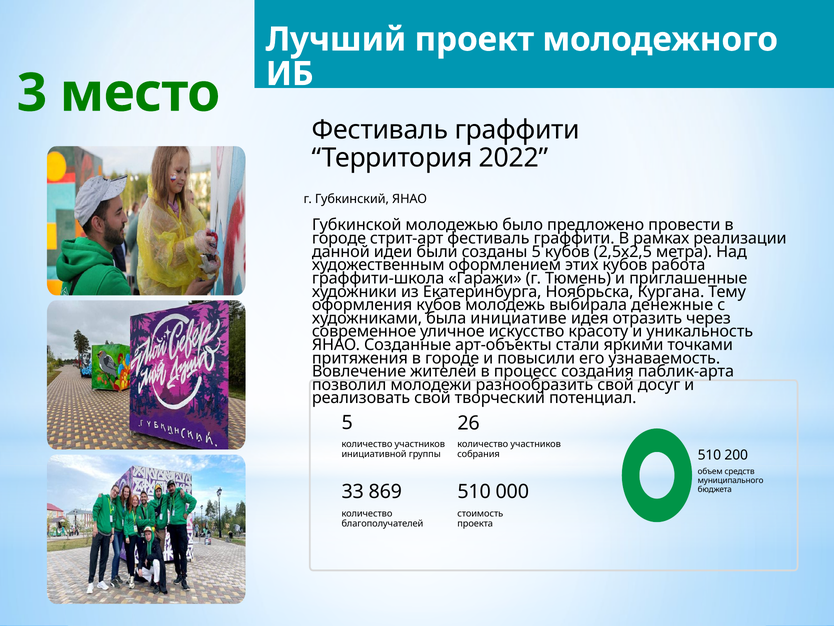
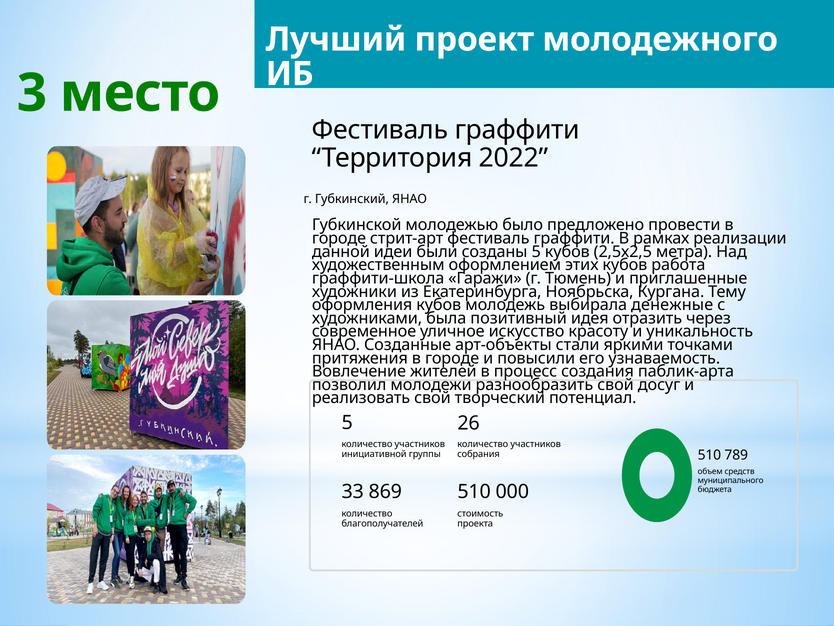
инициативе: инициативе -> позитивный
200: 200 -> 789
